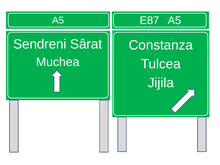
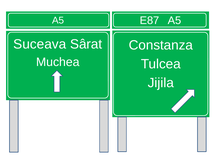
Sendreni: Sendreni -> Suceava
